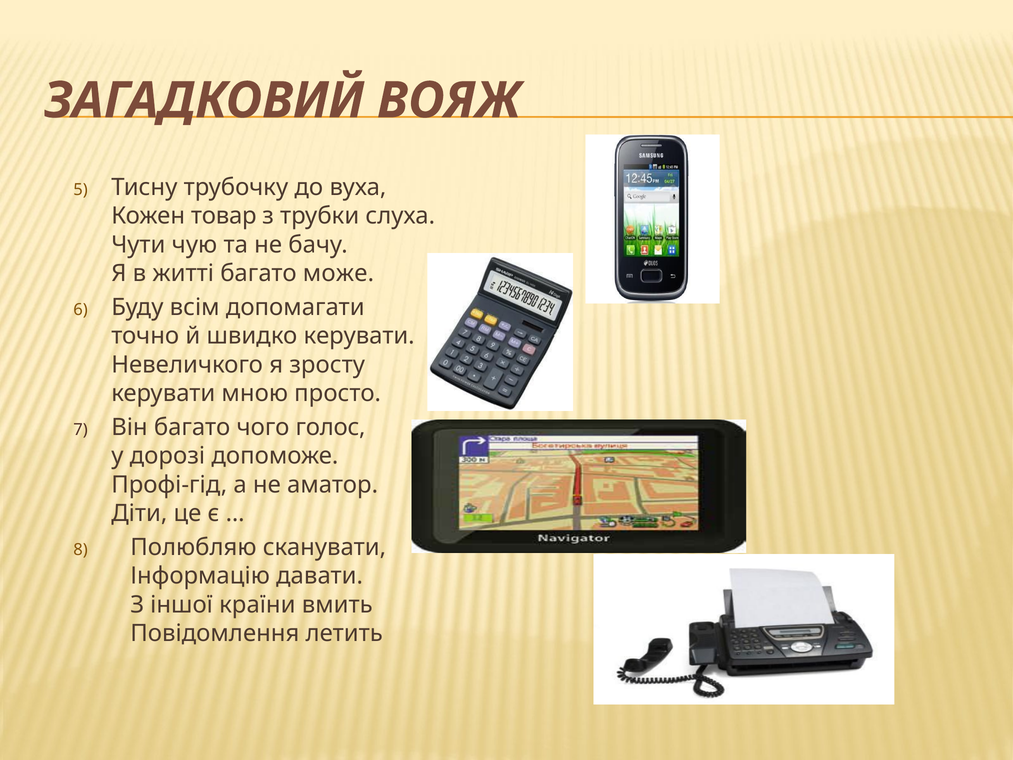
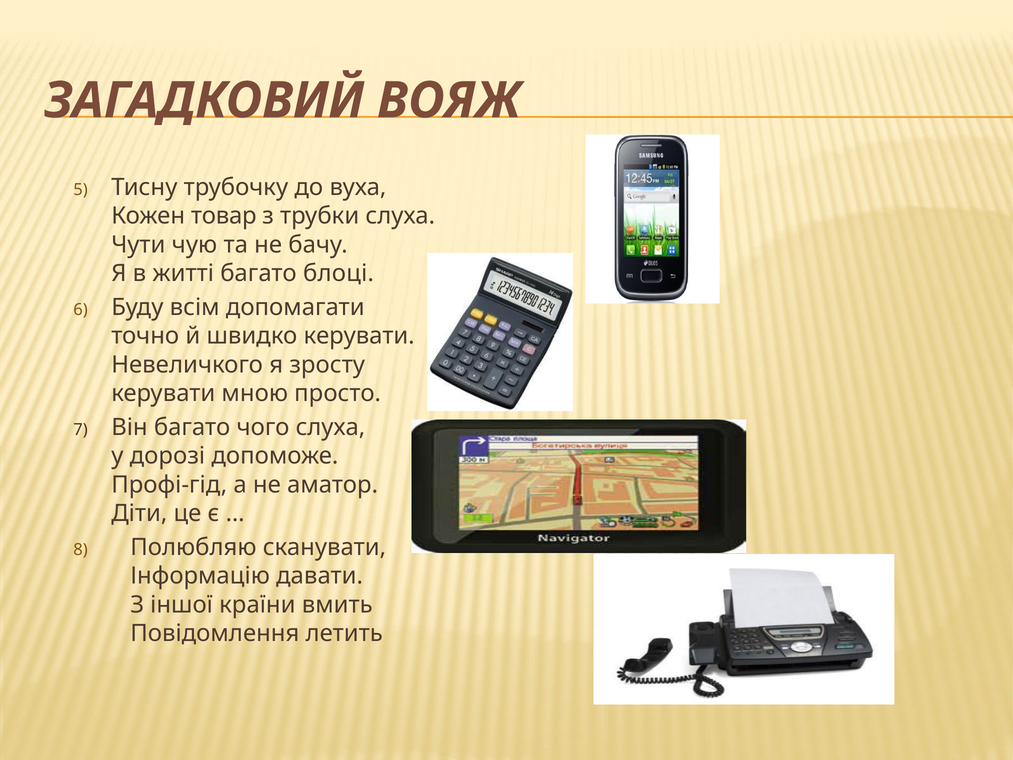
може: може -> блоці
чого голос: голос -> слуха
